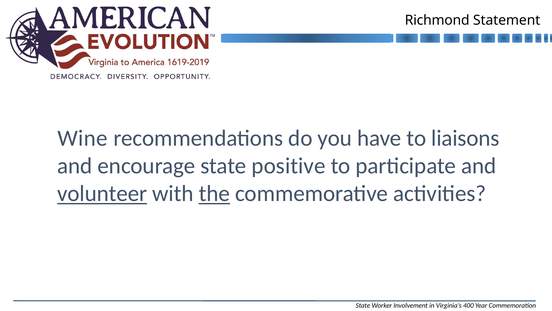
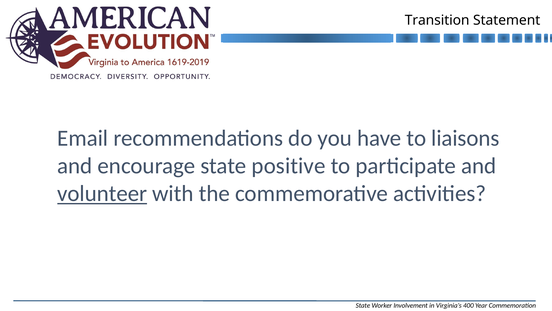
Richmond: Richmond -> Transition
Wine: Wine -> Email
the underline: present -> none
